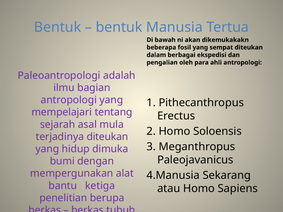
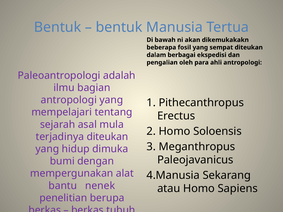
ketiga: ketiga -> nenek
